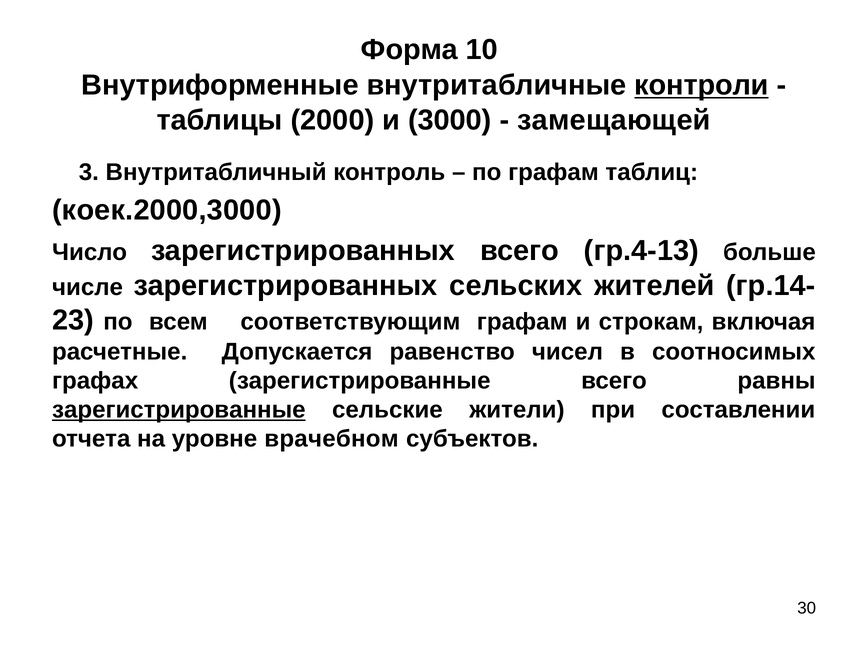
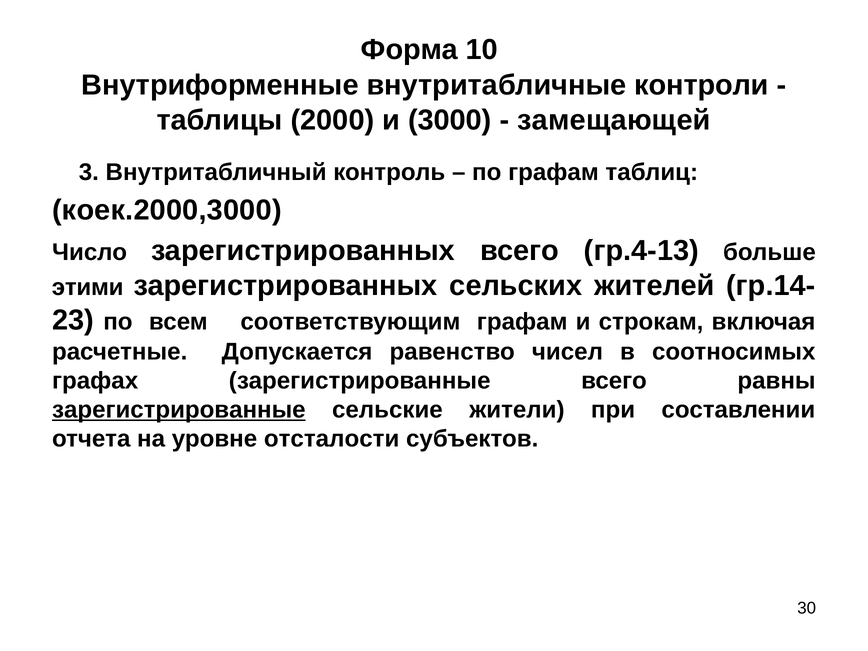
контроли underline: present -> none
числе: числе -> этими
врачебном: врачебном -> отсталости
